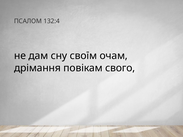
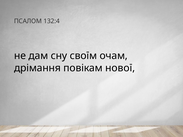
свого: свого -> нової
